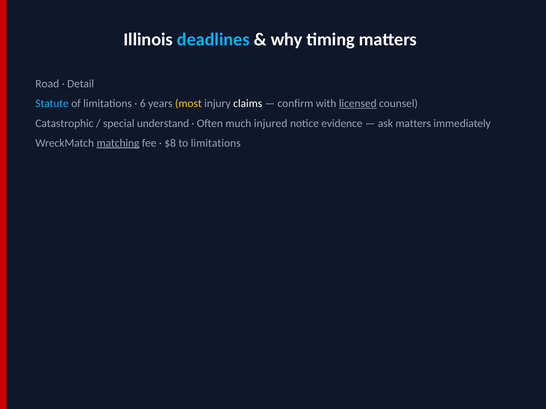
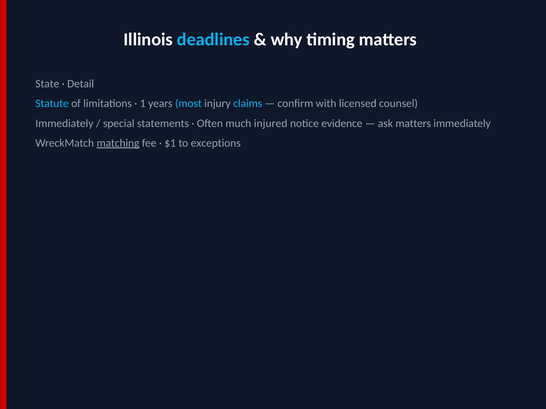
Road: Road -> State
6: 6 -> 1
most colour: yellow -> light blue
claims colour: white -> light blue
licensed underline: present -> none
Catastrophic at (64, 123): Catastrophic -> Immediately
understand: understand -> statements
$8: $8 -> $1
to limitations: limitations -> exceptions
